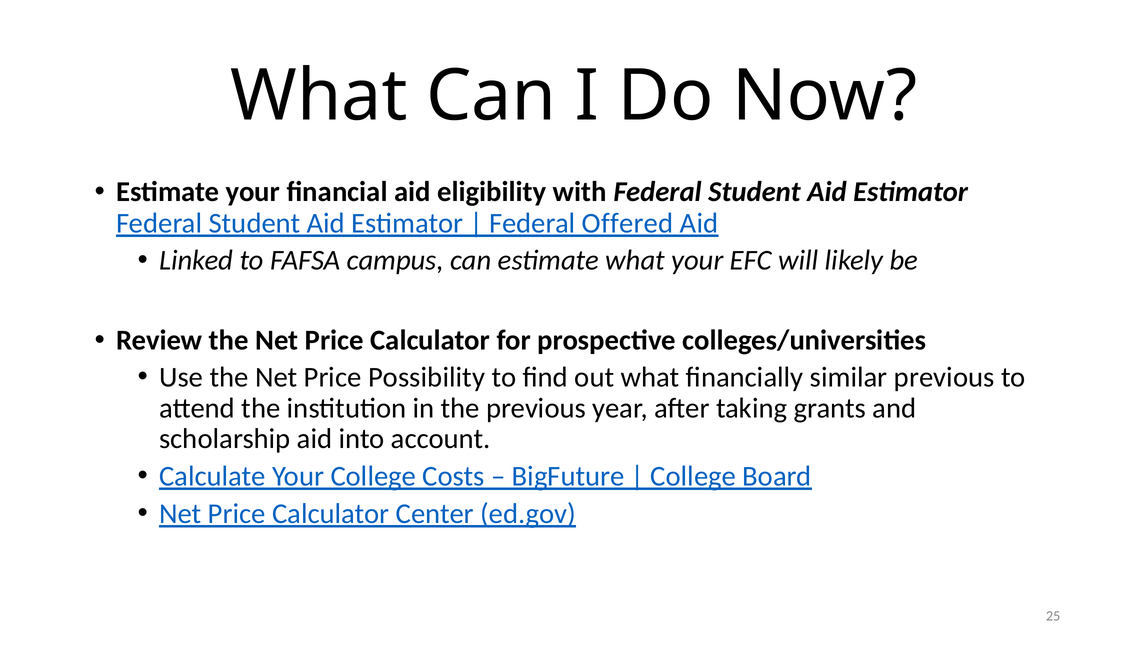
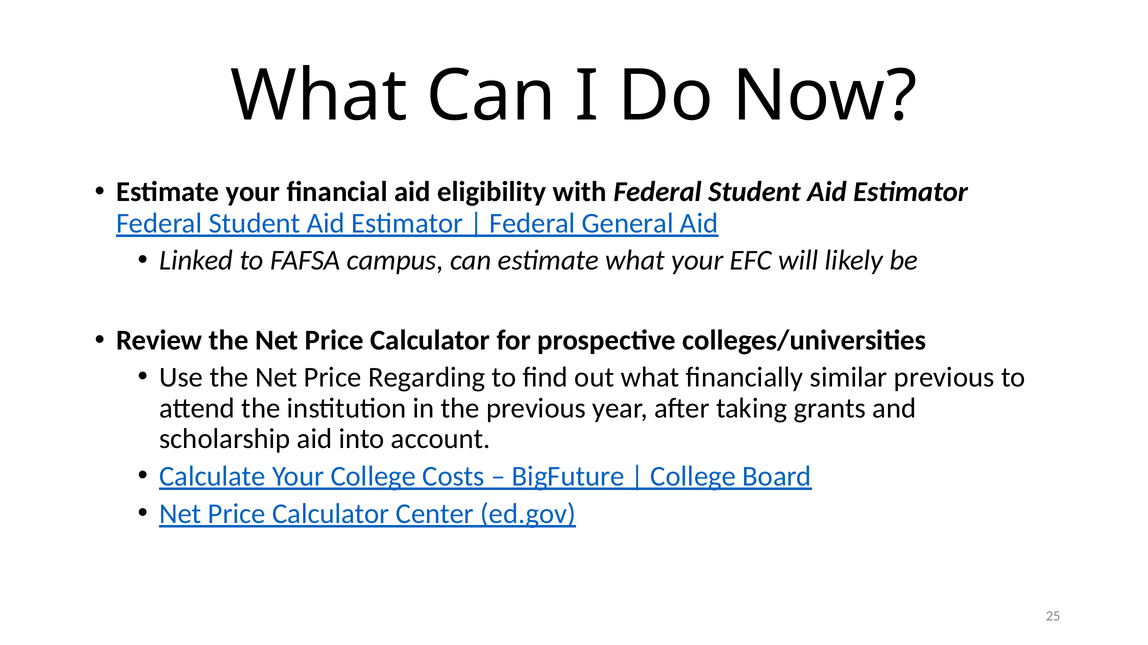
Offered: Offered -> General
Possibility: Possibility -> Regarding
